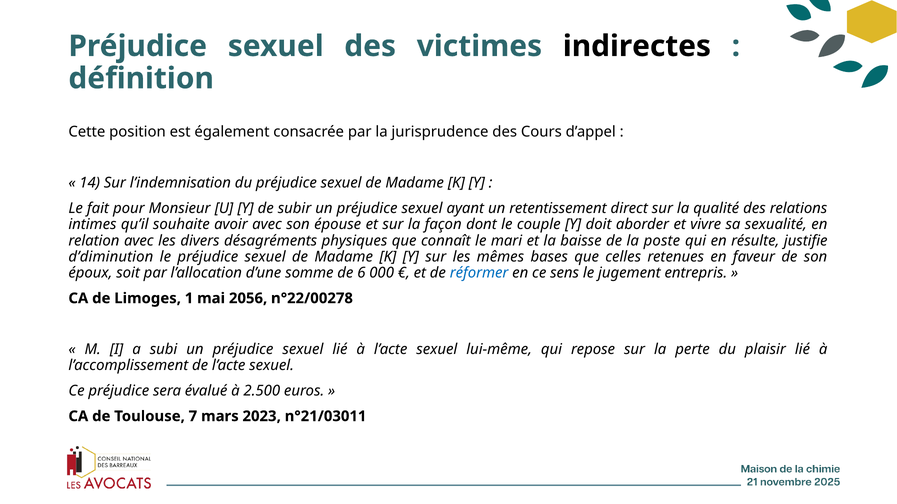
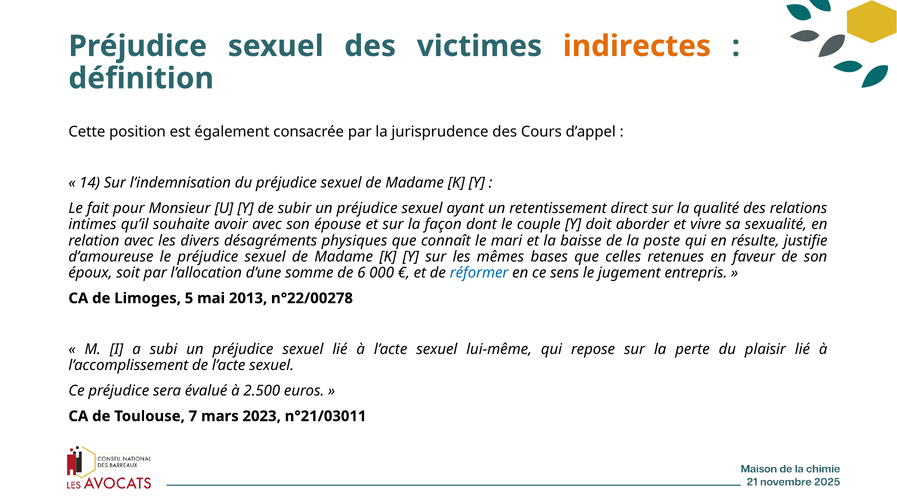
indirectes colour: black -> orange
d’diminution: d’diminution -> d’amoureuse
1: 1 -> 5
2056: 2056 -> 2013
